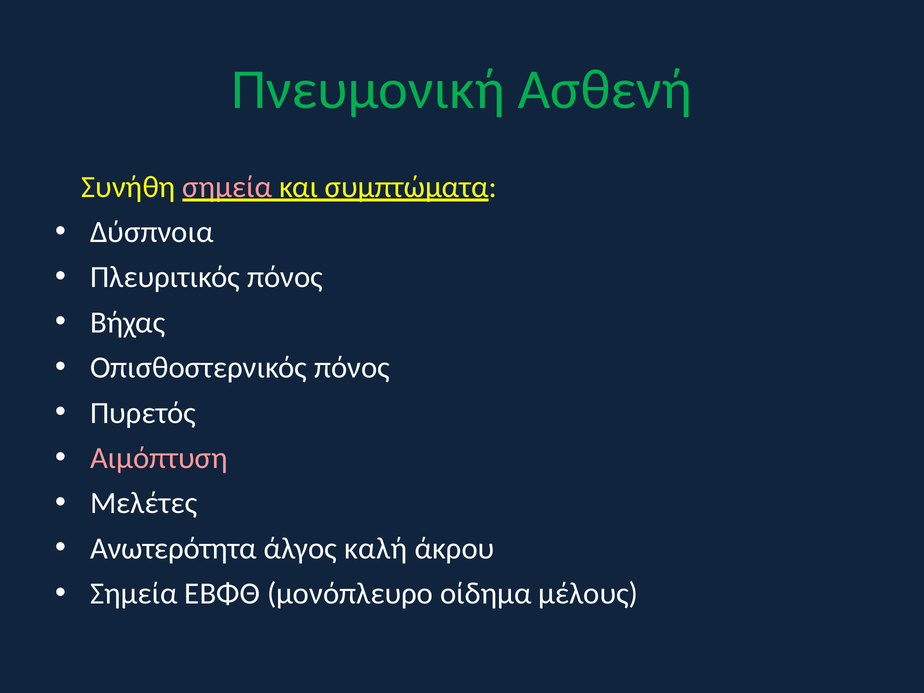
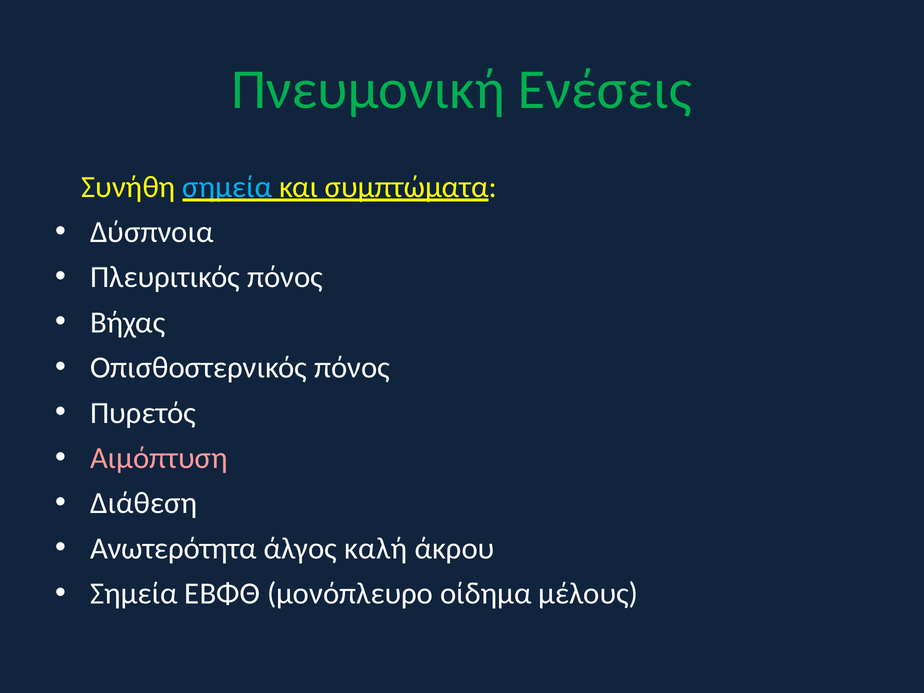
Ασθενή: Ασθενή -> Ενέσεις
σημεία at (227, 187) colour: pink -> light blue
Μελέτες: Μελέτες -> Διάθεση
